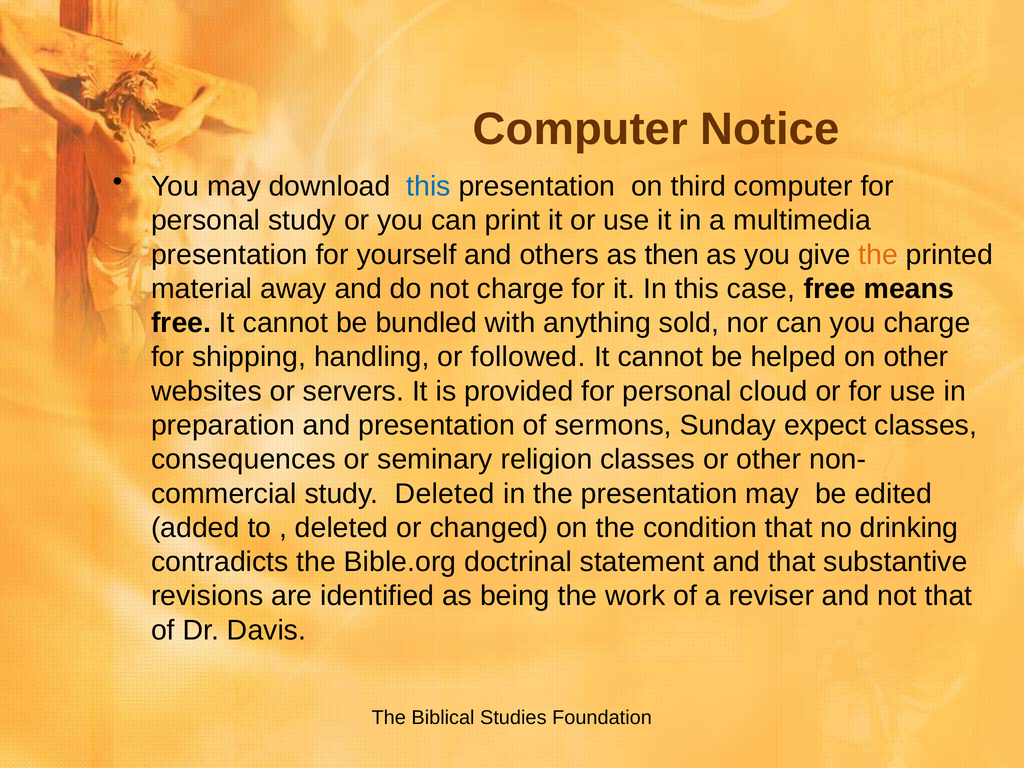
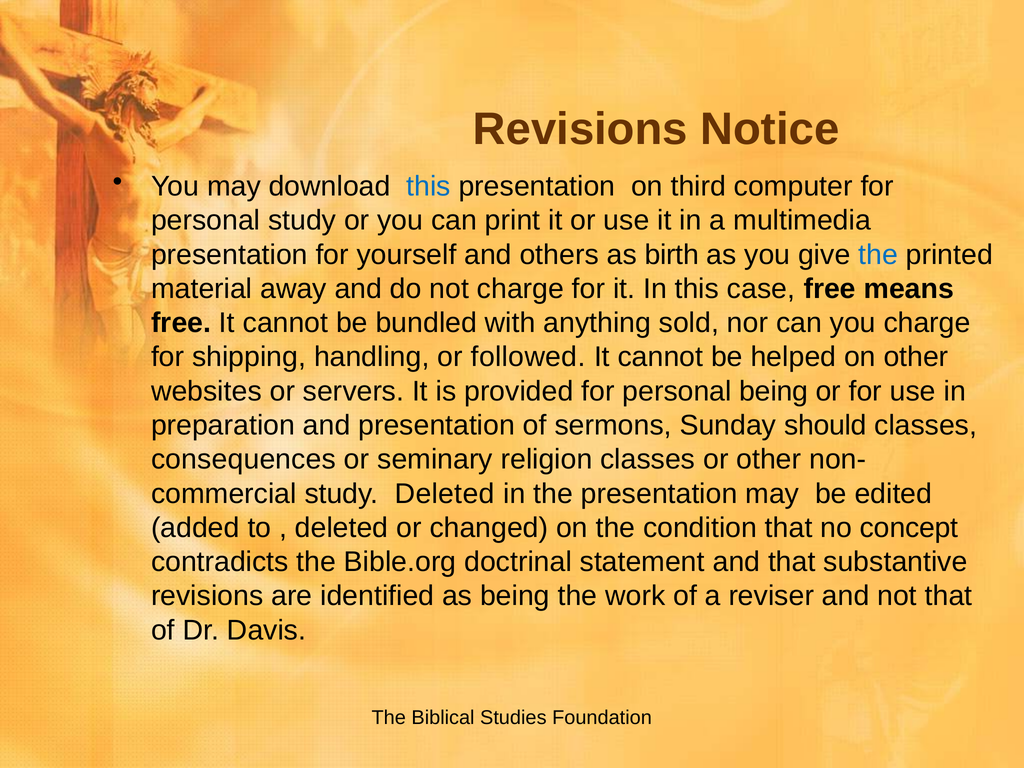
Computer at (580, 129): Computer -> Revisions
then: then -> birth
the at (878, 255) colour: orange -> blue
personal cloud: cloud -> being
expect: expect -> should
drinking: drinking -> concept
